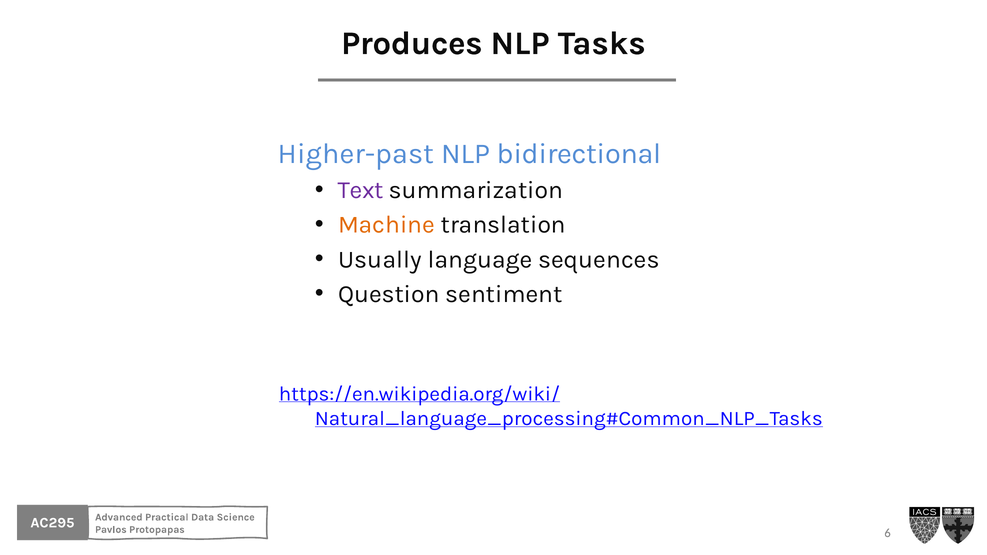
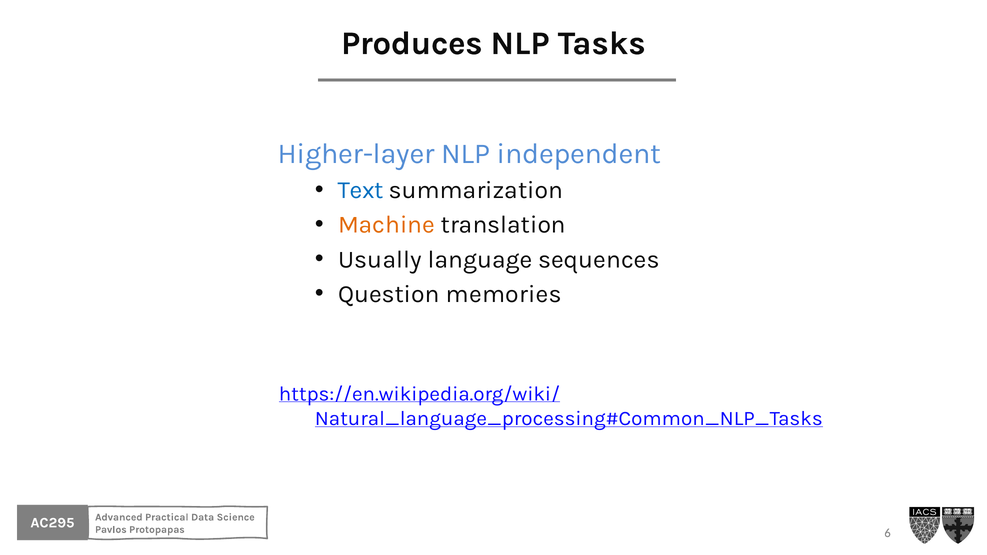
Higher-past: Higher-past -> Higher-layer
bidirectional: bidirectional -> independent
Text colour: purple -> blue
sentiment: sentiment -> memories
